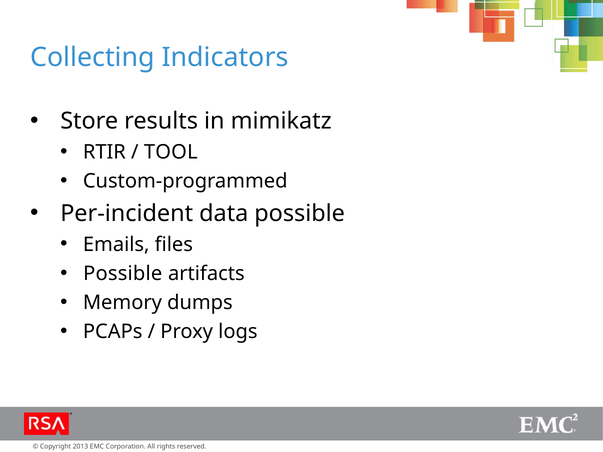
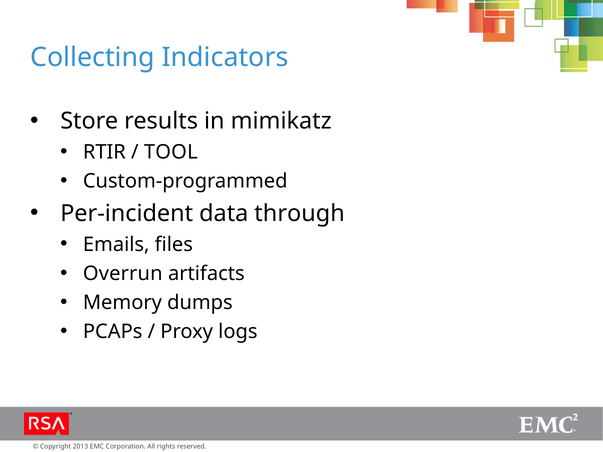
data possible: possible -> through
Possible at (123, 274): Possible -> Overrun
